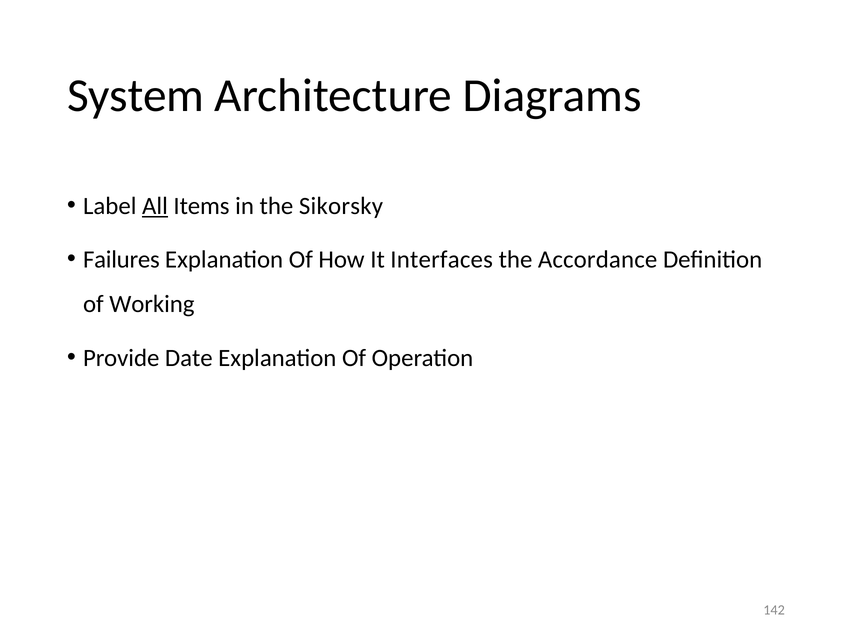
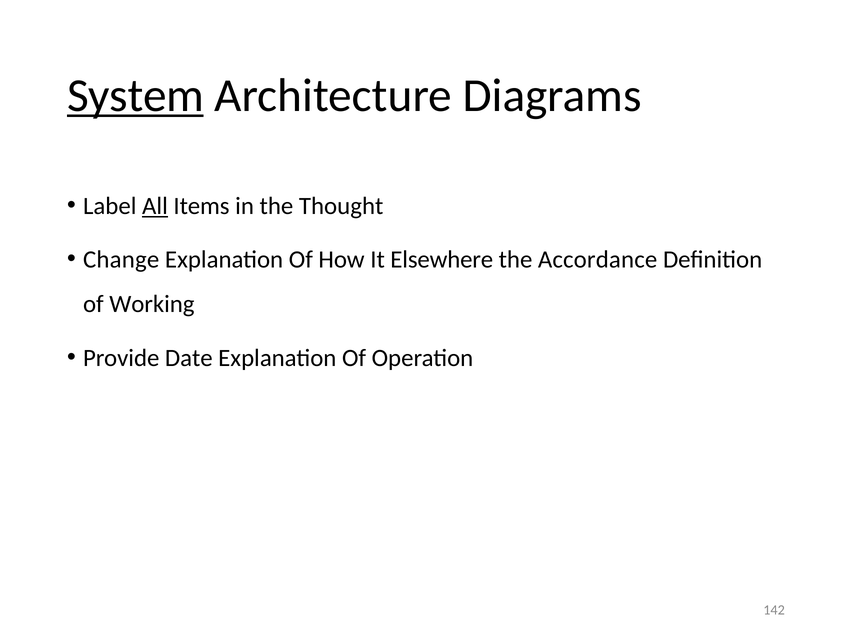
System underline: none -> present
Sikorsky: Sikorsky -> Thought
Failures: Failures -> Change
Interfaces: Interfaces -> Elsewhere
